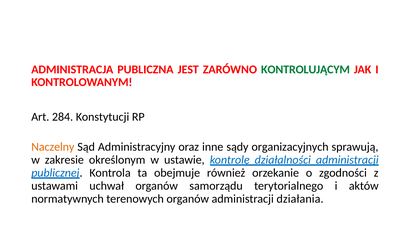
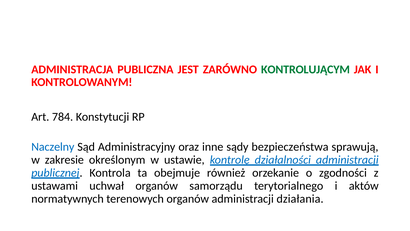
284: 284 -> 784
Naczelny colour: orange -> blue
organizacyjnych: organizacyjnych -> bezpieczeństwa
